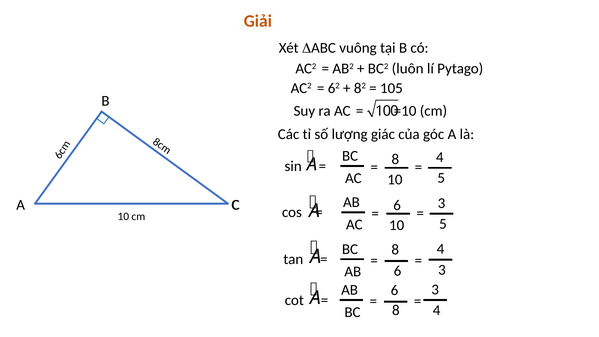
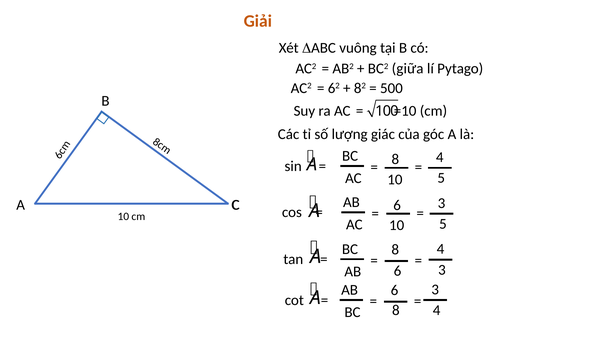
luôn: luôn -> giữa
105: 105 -> 500
